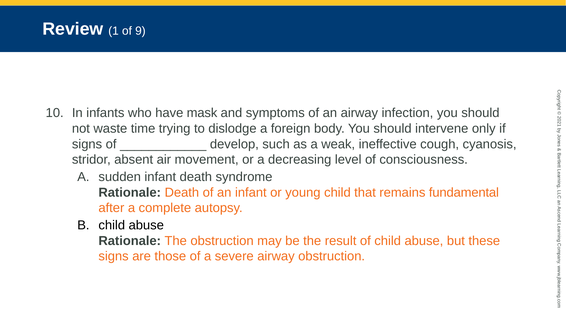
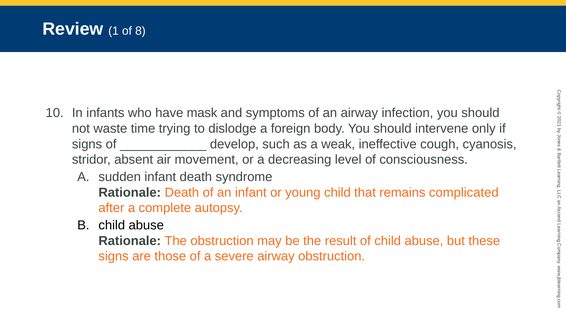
9: 9 -> 8
fundamental: fundamental -> complicated
